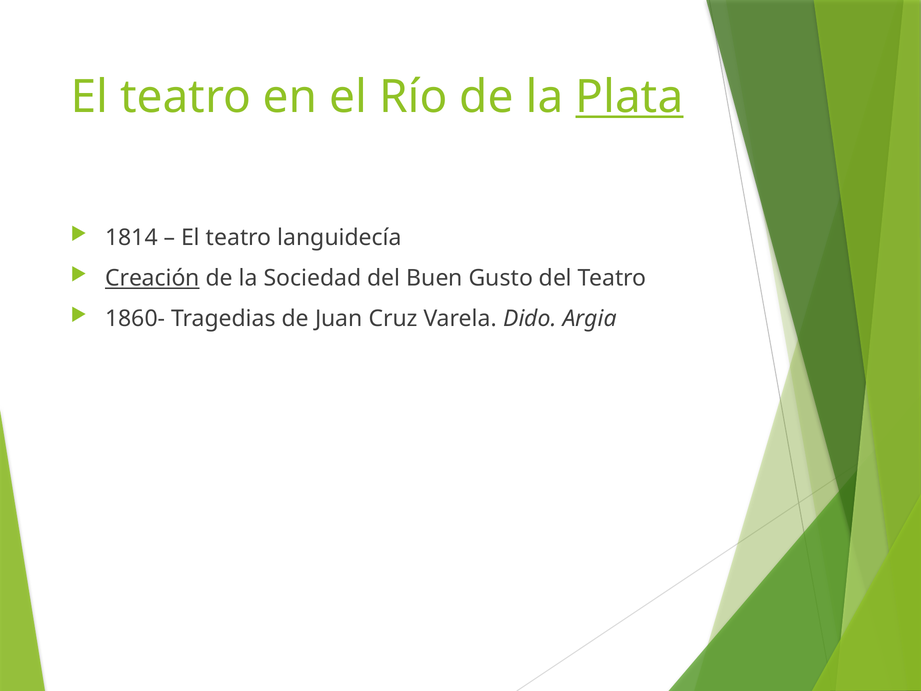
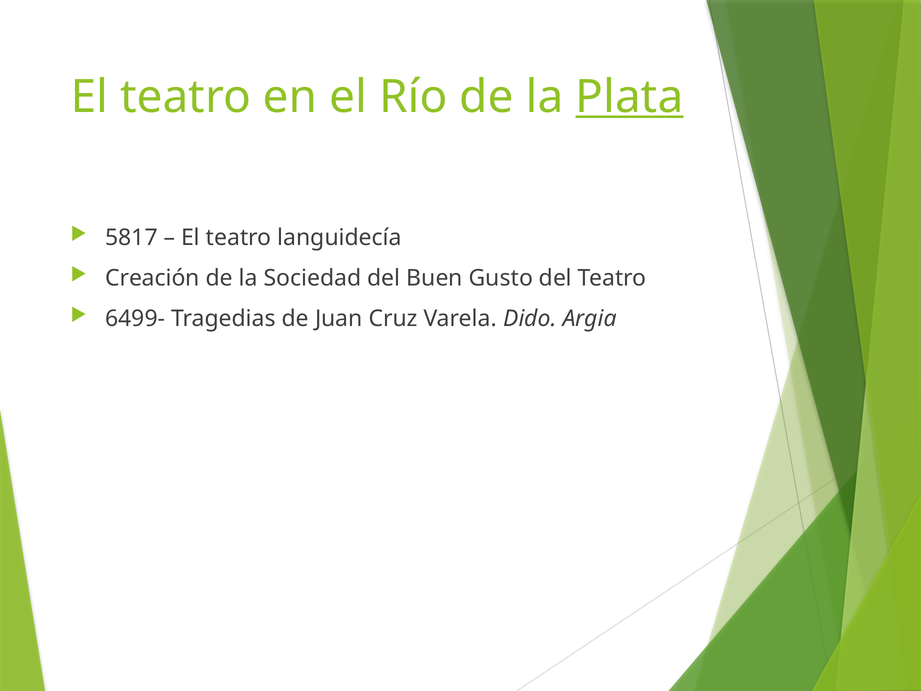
1814: 1814 -> 5817
Creación underline: present -> none
1860-: 1860- -> 6499-
